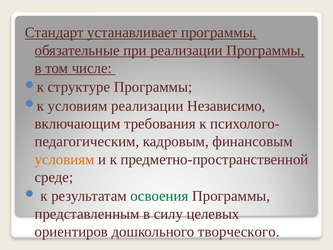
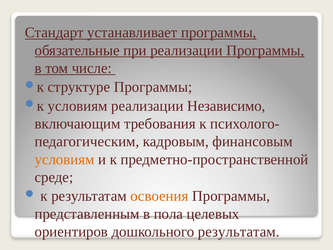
освоения colour: green -> orange
силу: силу -> пола
дошкольного творческого: творческого -> результатам
